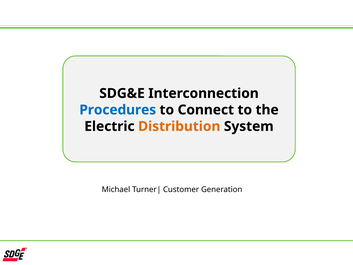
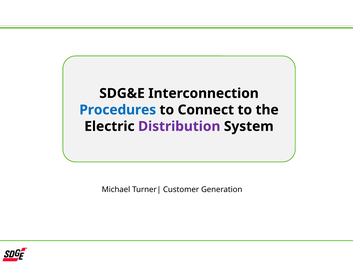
Distribution colour: orange -> purple
